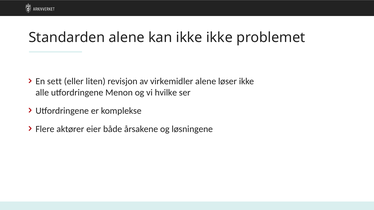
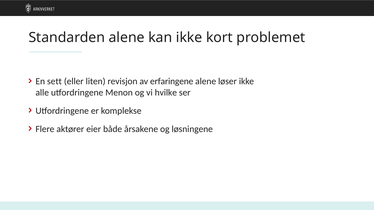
ikke ikke: ikke -> kort
virkemidler: virkemidler -> erfaringene
